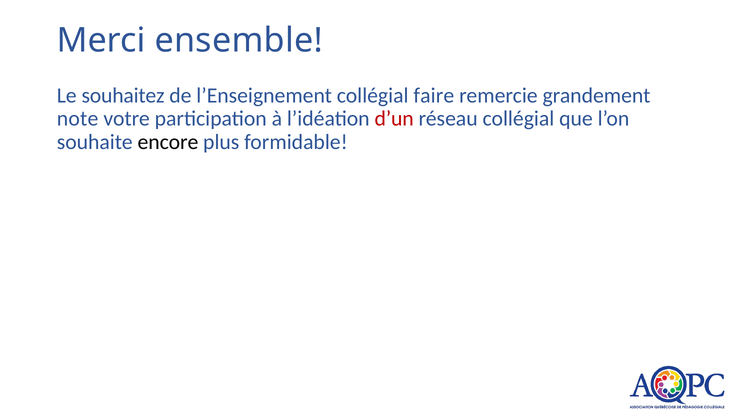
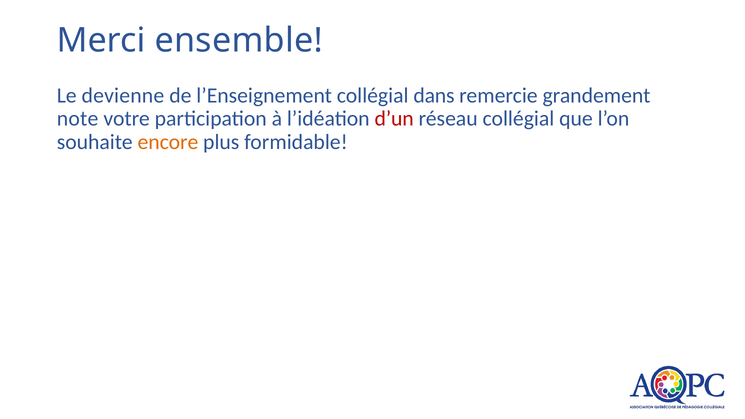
souhaitez: souhaitez -> devienne
faire: faire -> dans
encore colour: black -> orange
